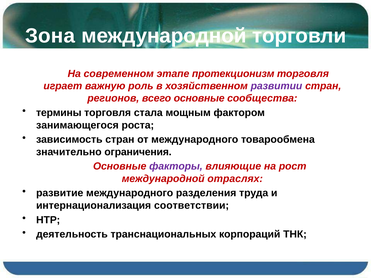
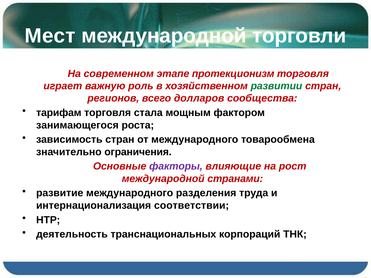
Зона: Зона -> Мест
развитии colour: purple -> green
всего основные: основные -> долларов
термины: термины -> тарифам
отраслях: отраслях -> странами
